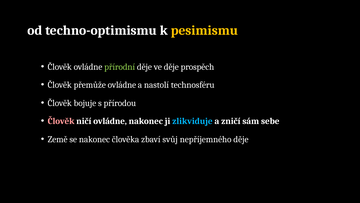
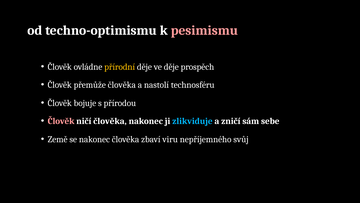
pesimismu colour: yellow -> pink
přírodní colour: light green -> yellow
přemůže ovládne: ovládne -> člověka
ničí ovládne: ovládne -> člověka
svůj: svůj -> viru
nepříjemného děje: děje -> svůj
